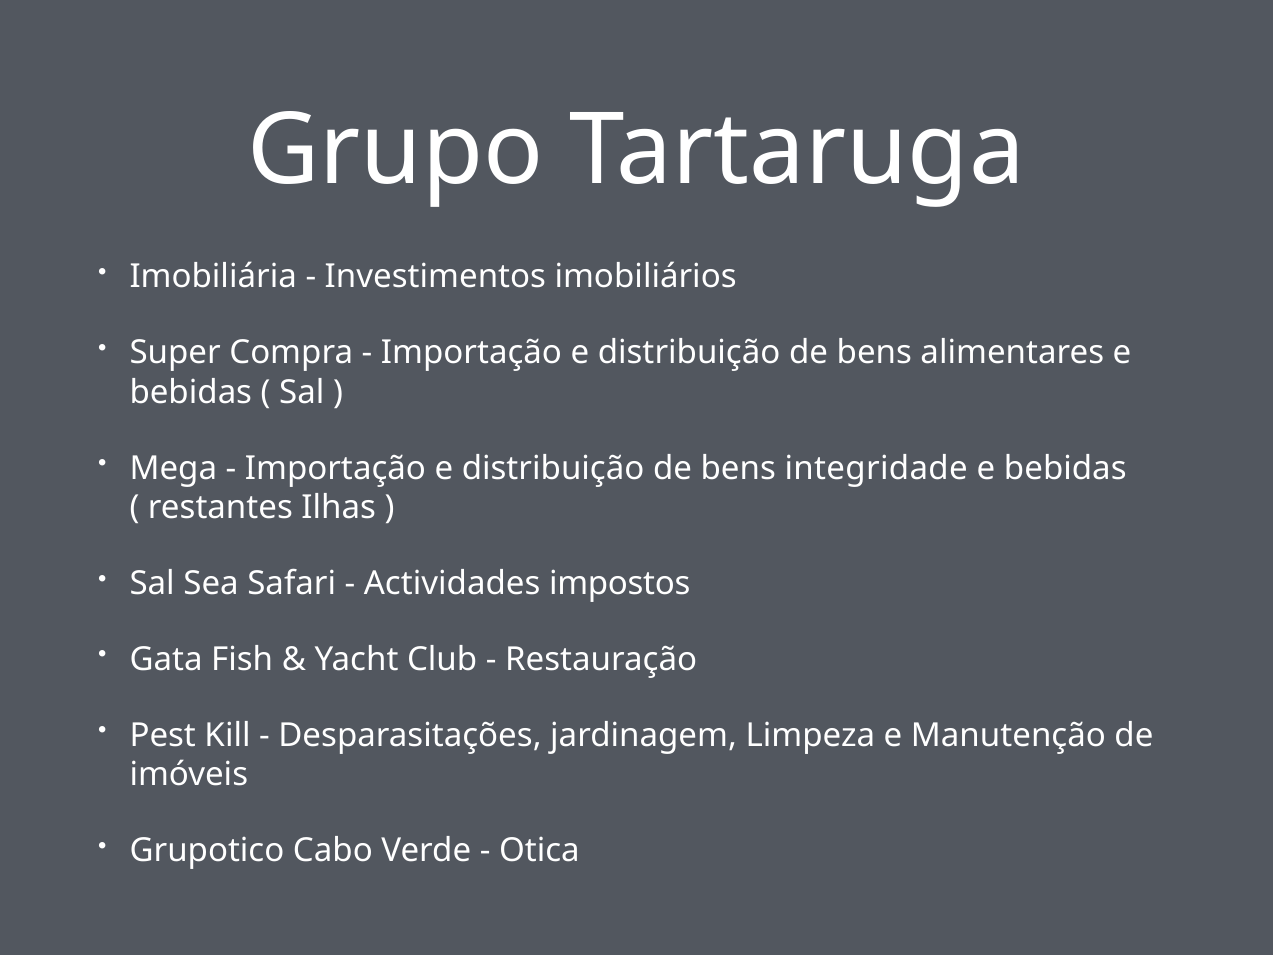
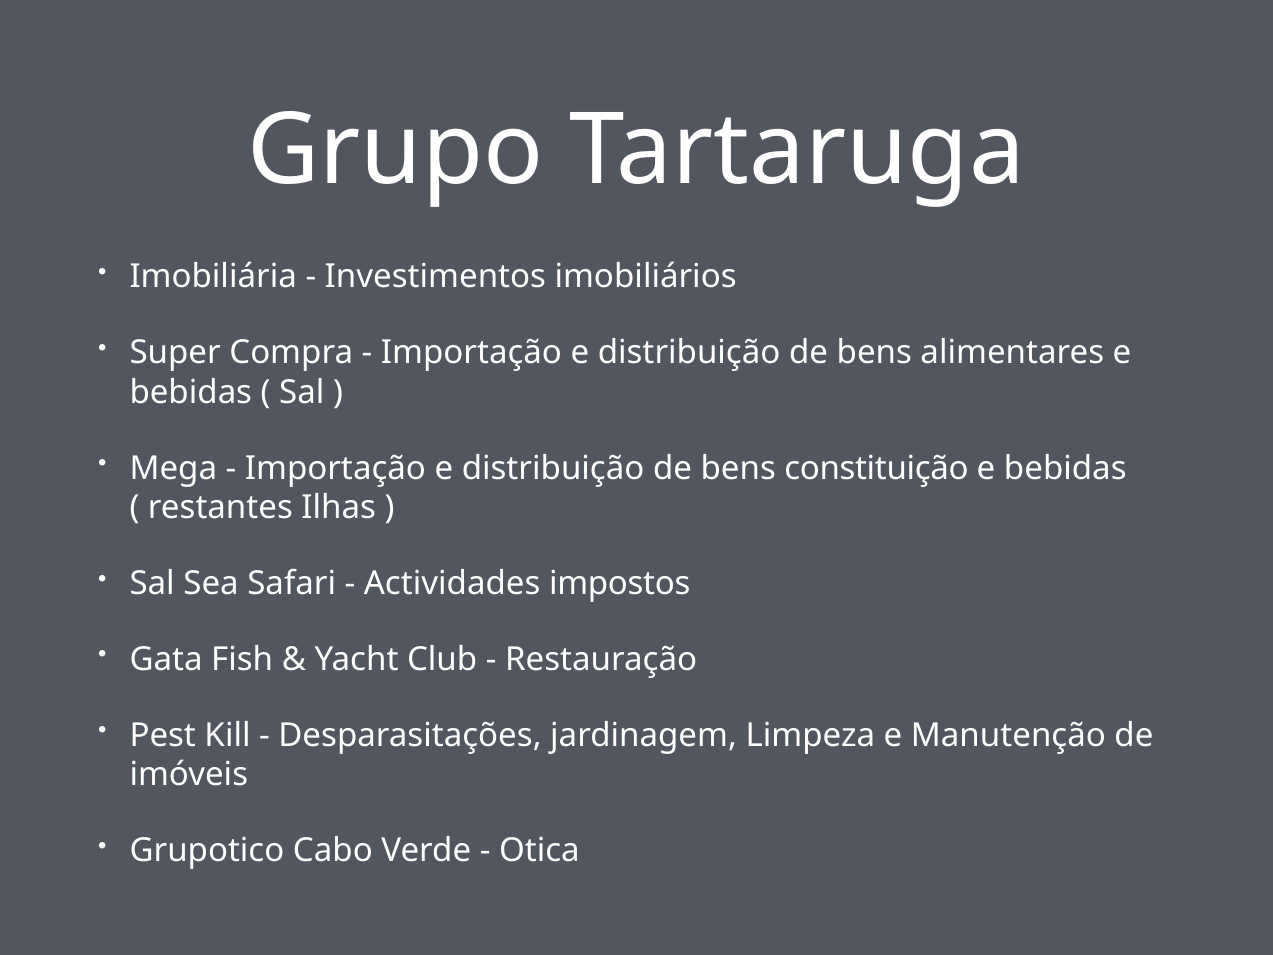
integridade: integridade -> constituição
